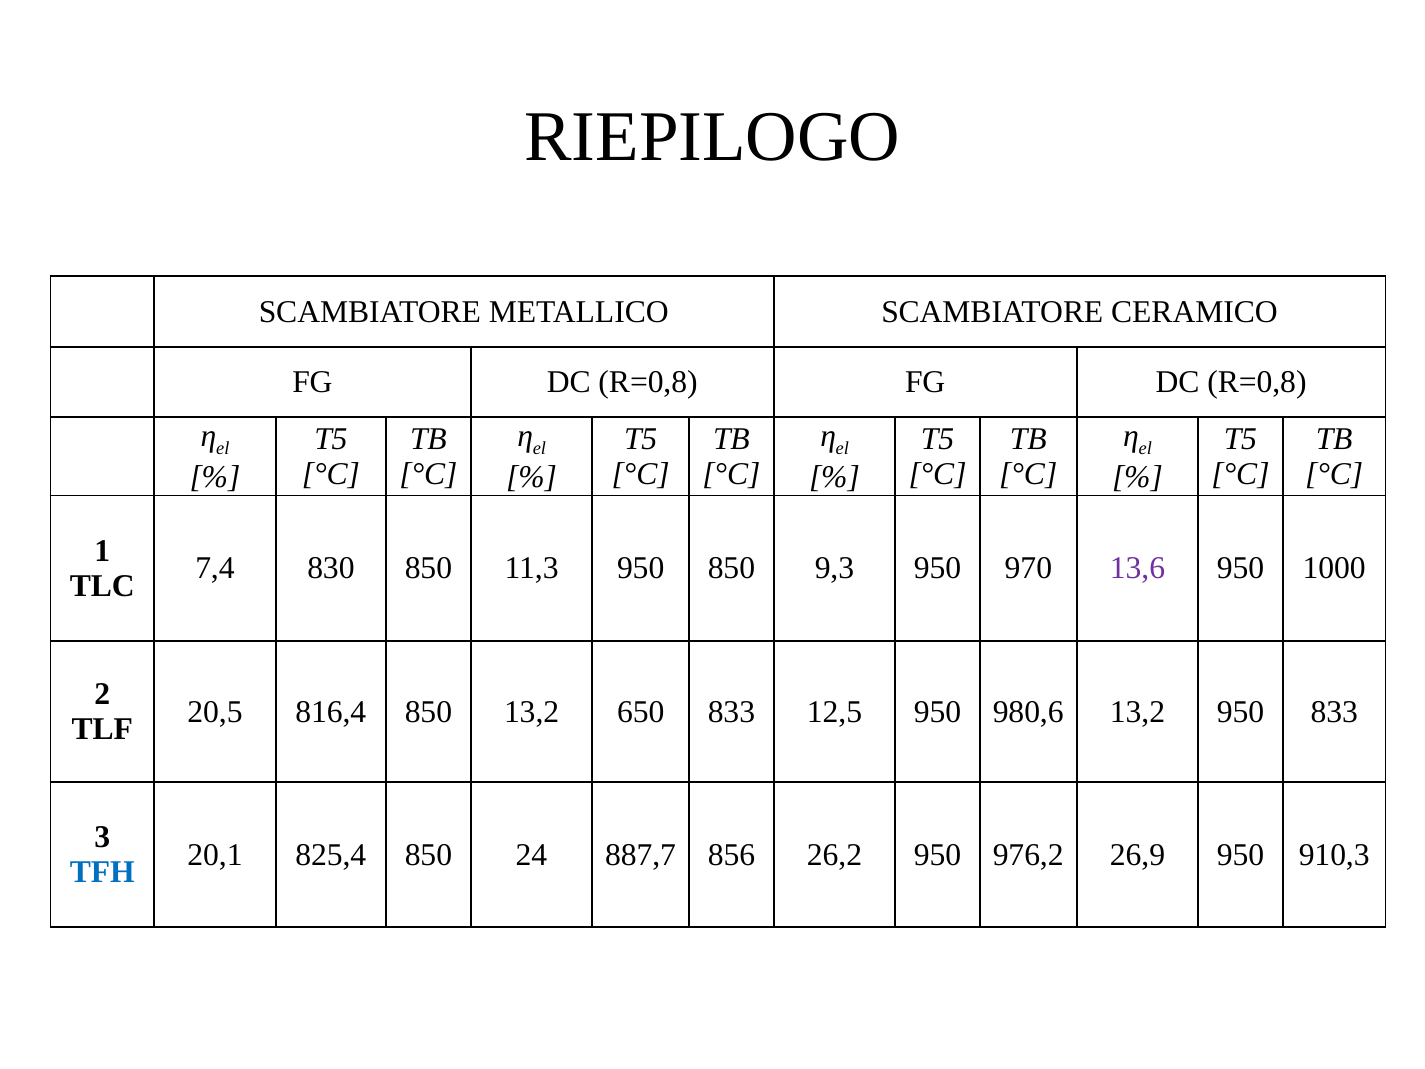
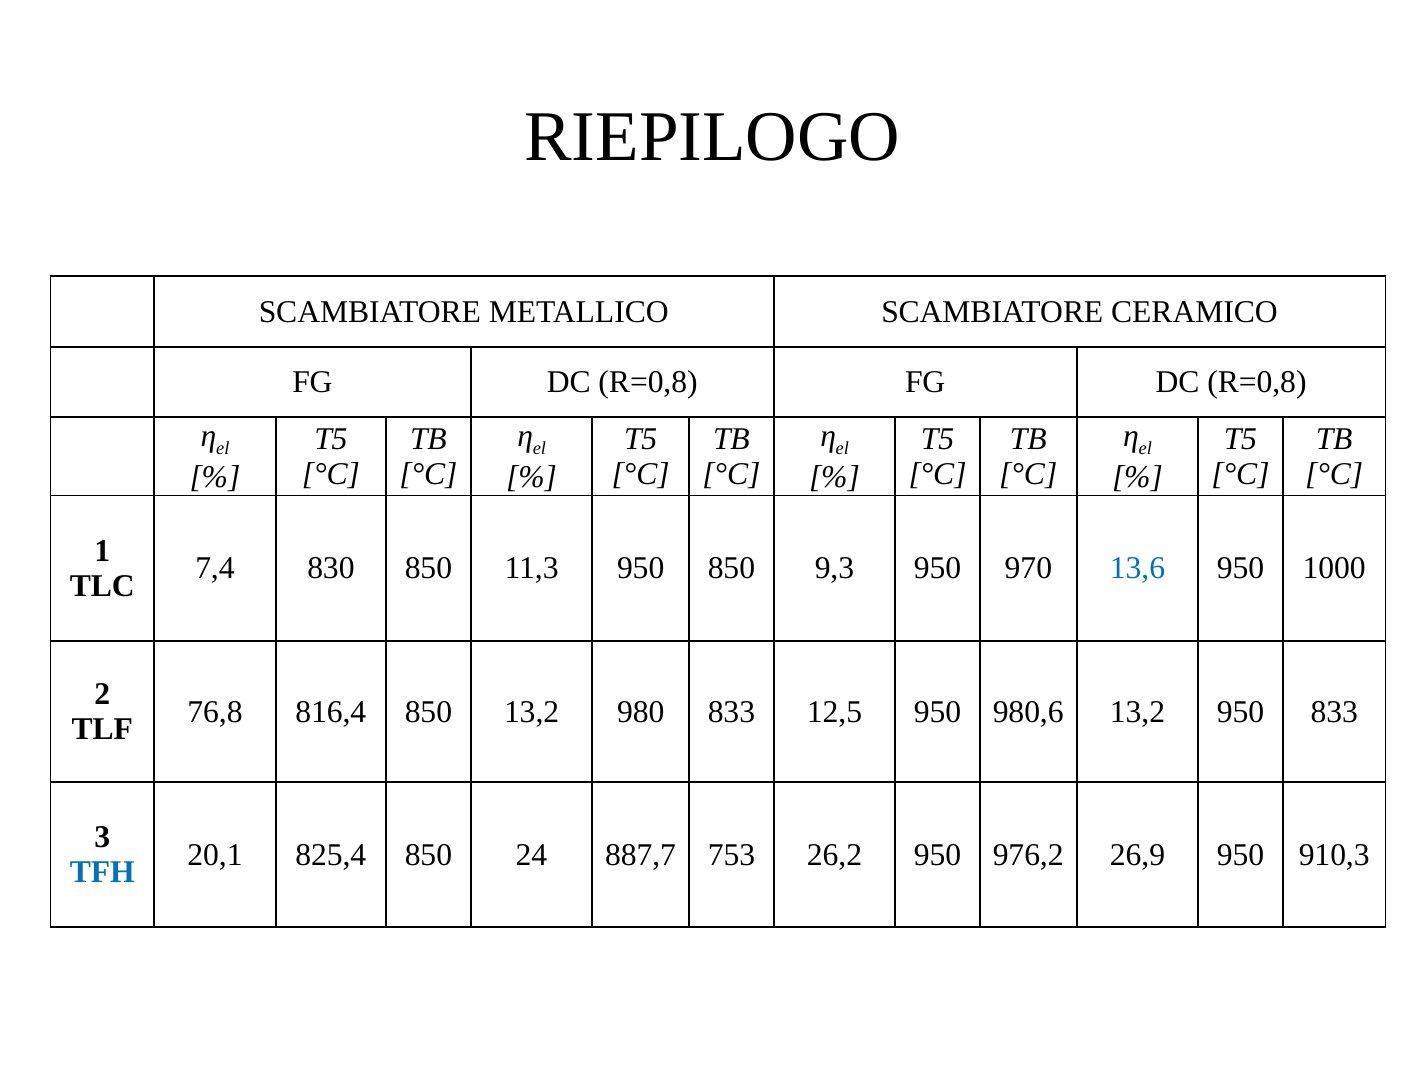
13,6 colour: purple -> blue
20,5: 20,5 -> 76,8
650: 650 -> 980
856: 856 -> 753
